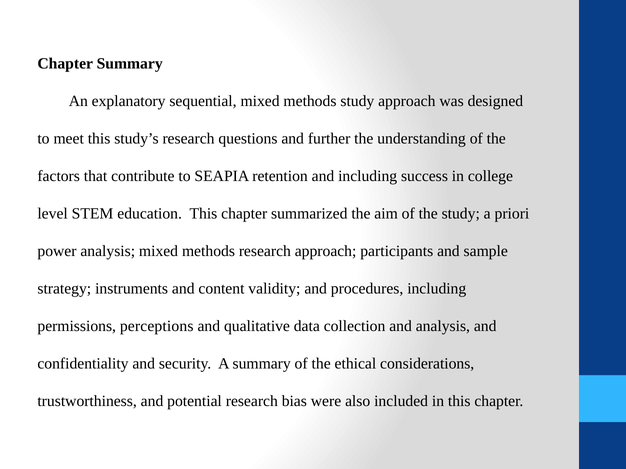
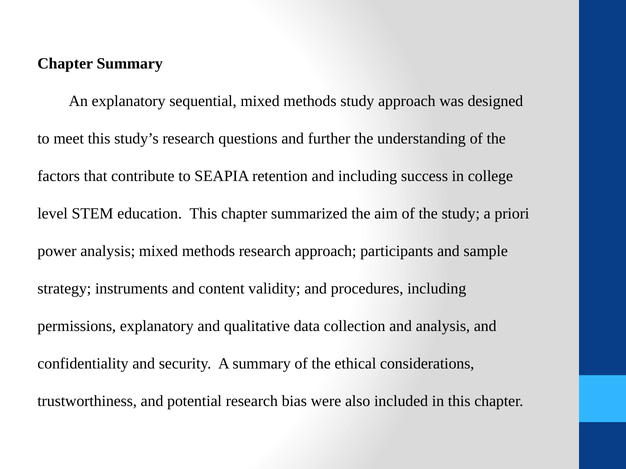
permissions perceptions: perceptions -> explanatory
